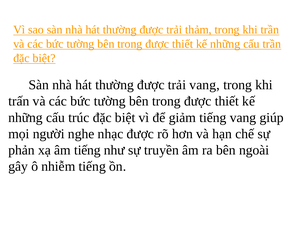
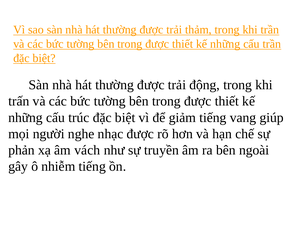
trải vang: vang -> động
âm tiếng: tiếng -> vách
